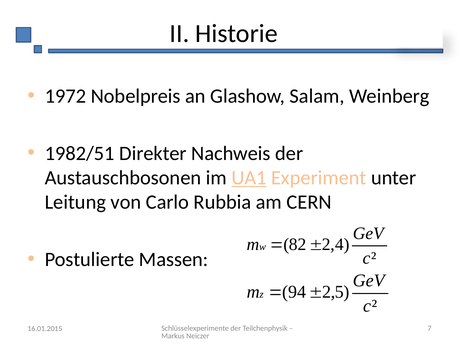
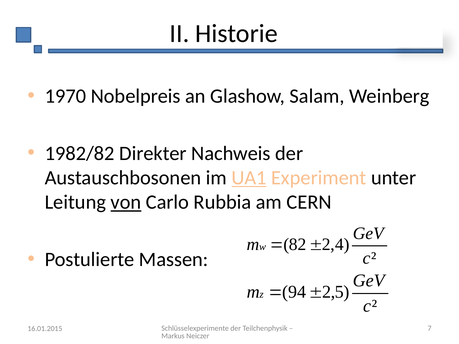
1972: 1972 -> 1970
1982/51: 1982/51 -> 1982/82
von underline: none -> present
